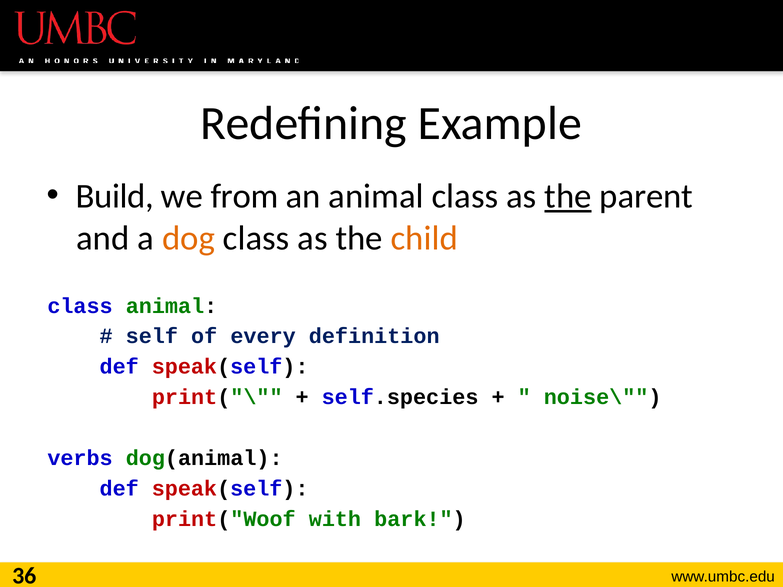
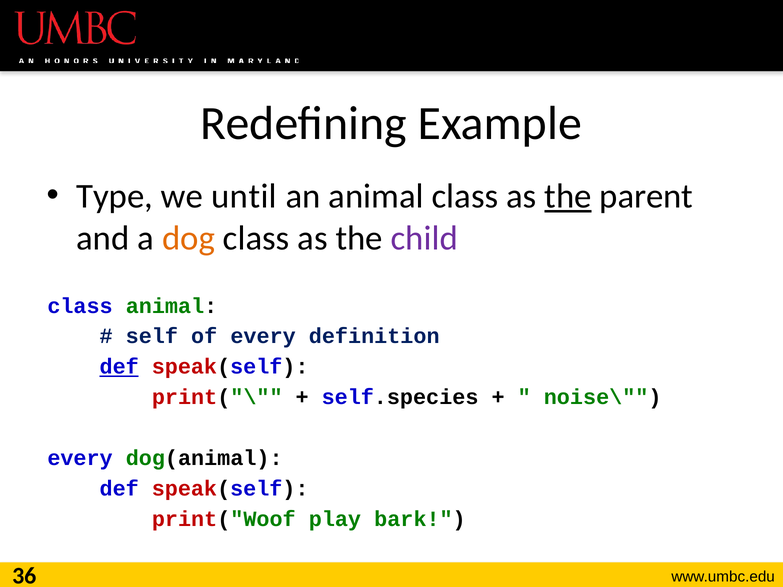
Build: Build -> Type
from: from -> until
child colour: orange -> purple
def at (119, 367) underline: none -> present
verbs at (80, 458): verbs -> every
with: with -> play
